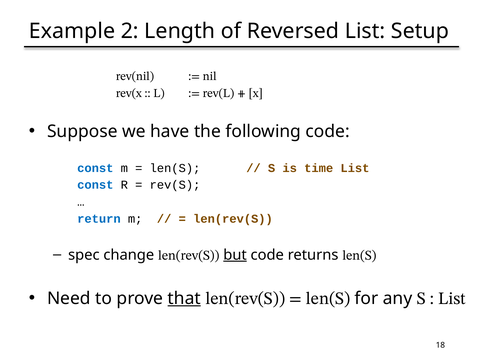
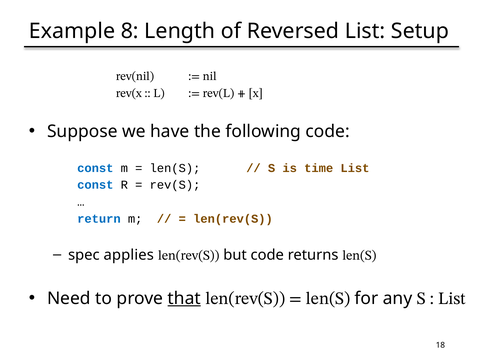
2: 2 -> 8
change: change -> applies
but underline: present -> none
